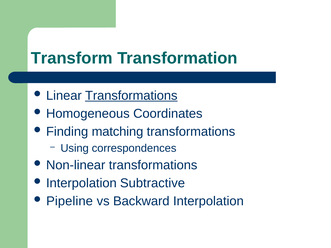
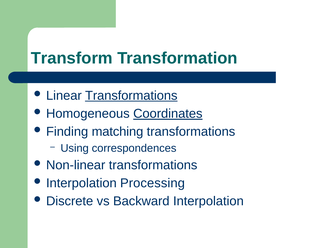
Coordinates underline: none -> present
Subtractive: Subtractive -> Processing
Pipeline: Pipeline -> Discrete
